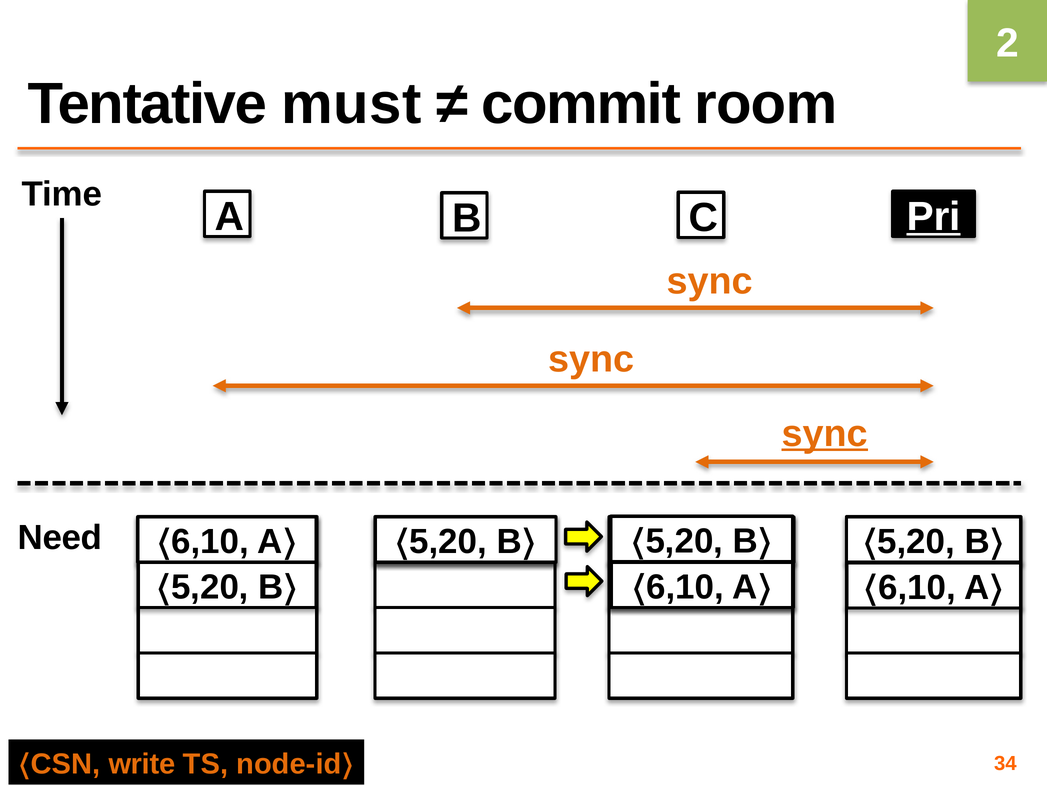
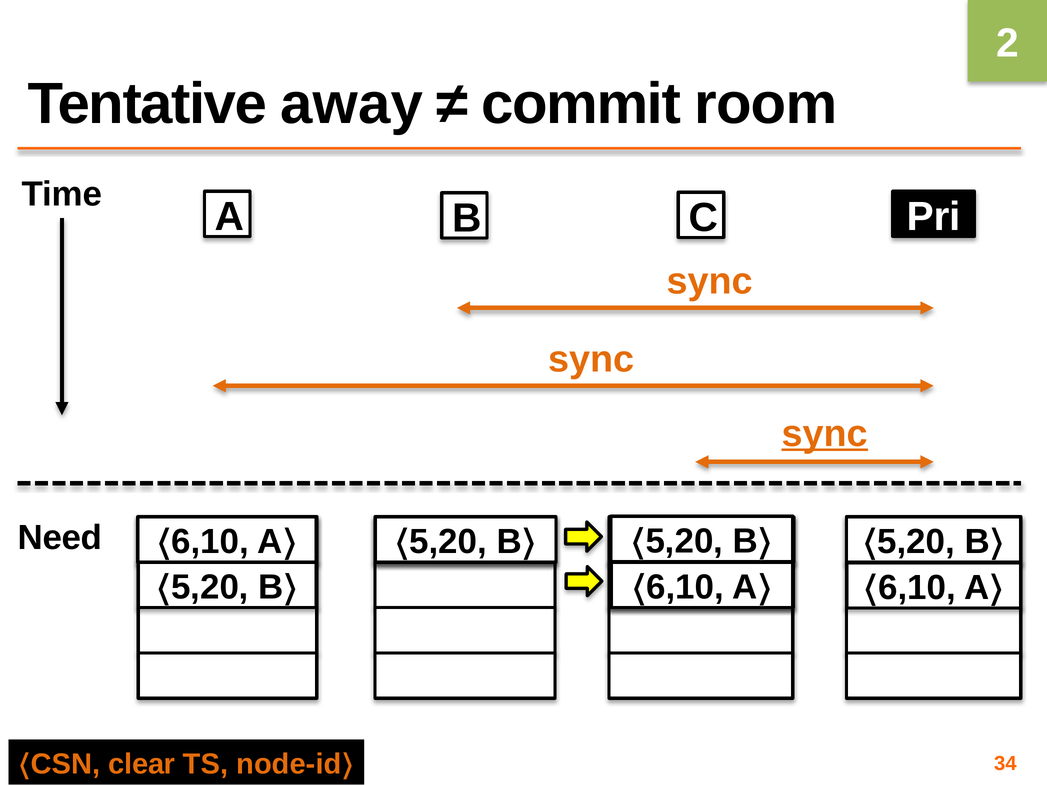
must: must -> away
Pri underline: present -> none
write: write -> clear
